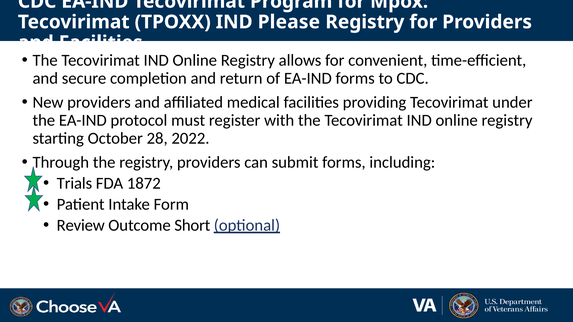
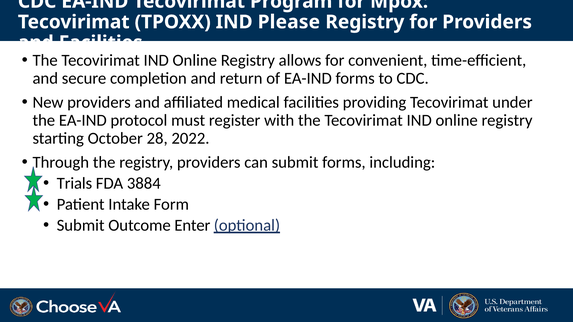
1872: 1872 -> 3884
Review at (81, 226): Review -> Submit
Short: Short -> Enter
